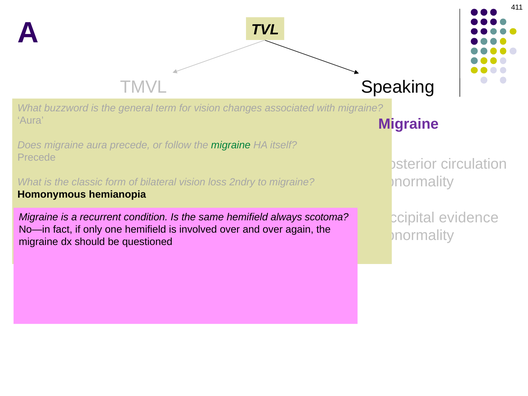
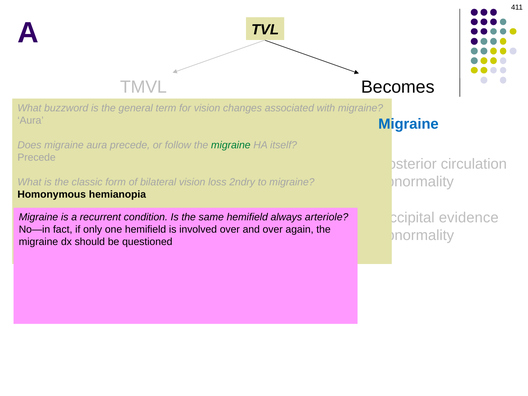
Speaking: Speaking -> Becomes
Migraine at (408, 124) colour: purple -> blue
scotoma at (327, 217): scotoma -> arteriole
